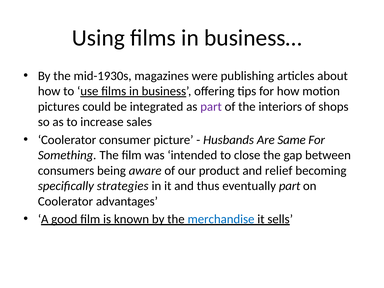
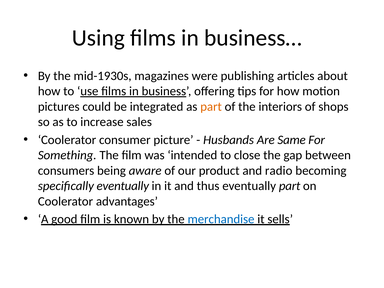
part at (211, 107) colour: purple -> orange
relief: relief -> radio
specifically strategies: strategies -> eventually
